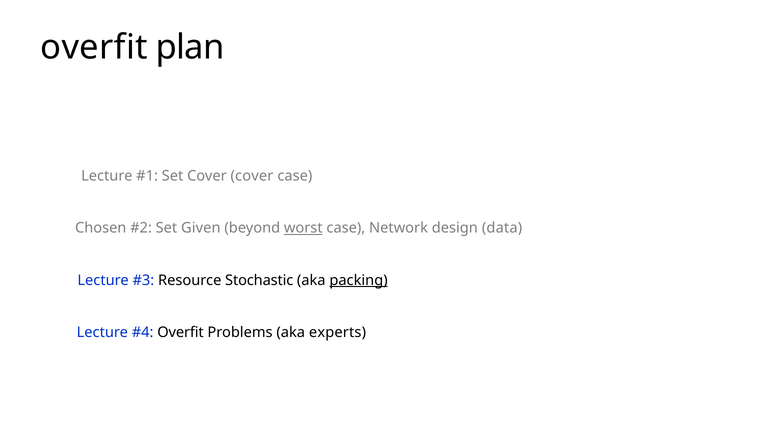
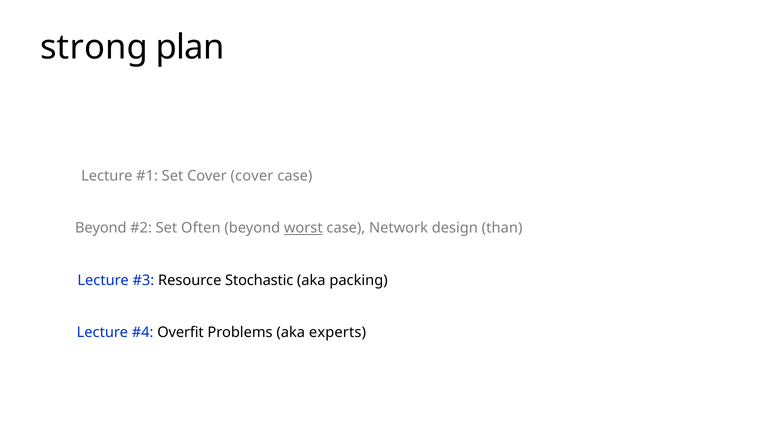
overfit at (94, 47): overfit -> strong
Chosen at (101, 228): Chosen -> Beyond
Given: Given -> Often
data: data -> than
packing underline: present -> none
